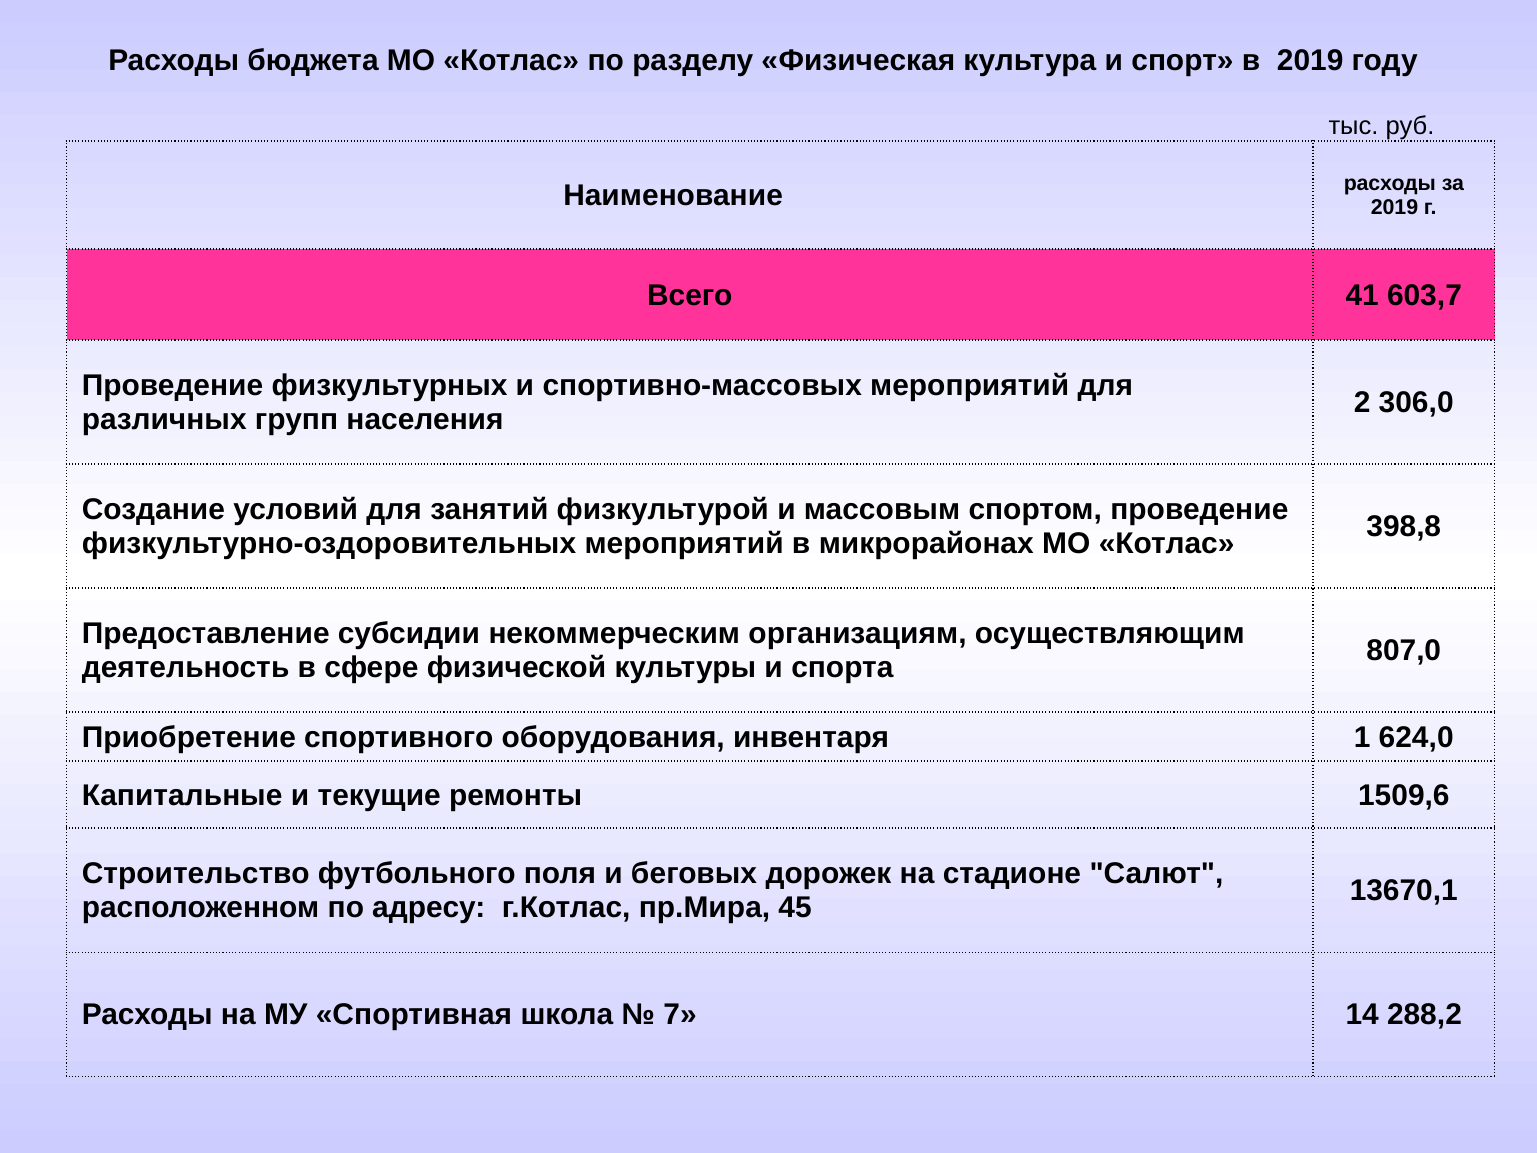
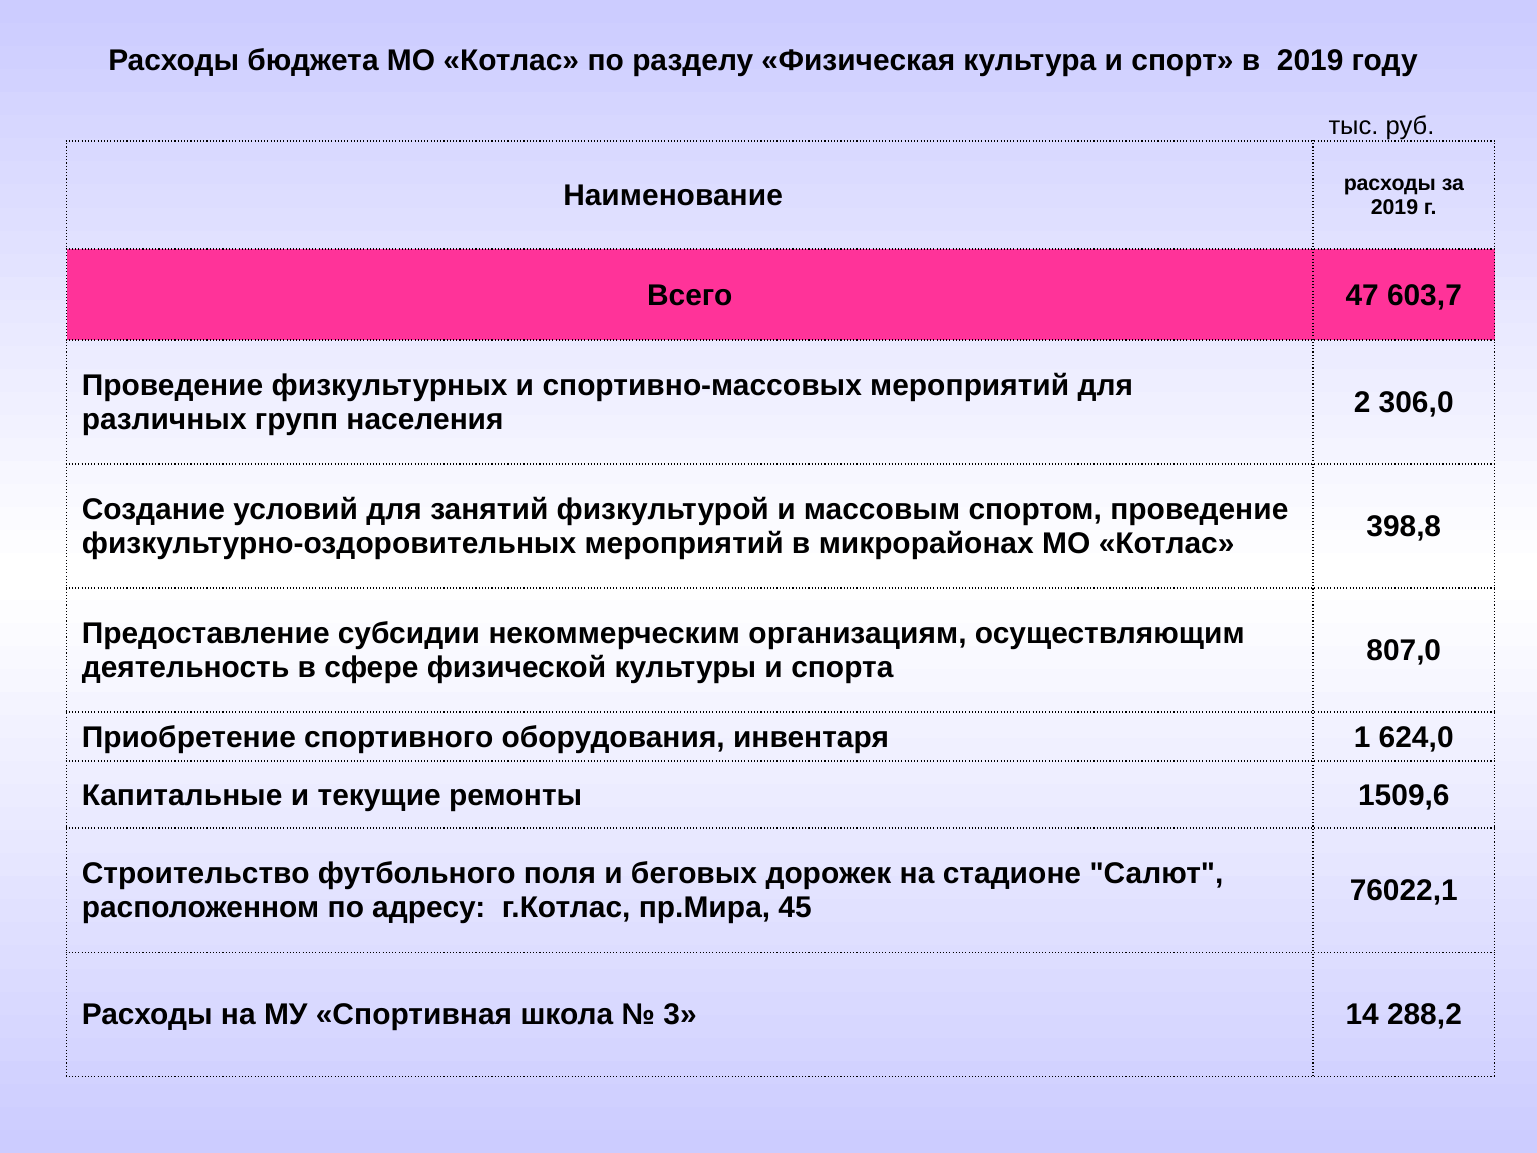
41: 41 -> 47
13670,1: 13670,1 -> 76022,1
7: 7 -> 3
